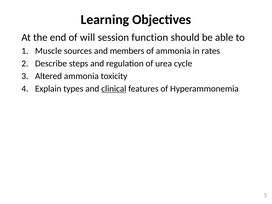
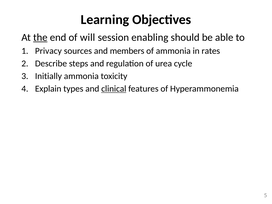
the underline: none -> present
function: function -> enabling
Muscle: Muscle -> Privacy
Altered: Altered -> Initially
